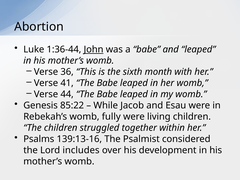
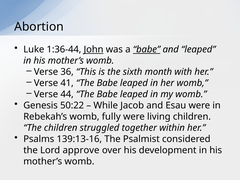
babe at (147, 49) underline: none -> present
85:22: 85:22 -> 50:22
includes: includes -> approve
